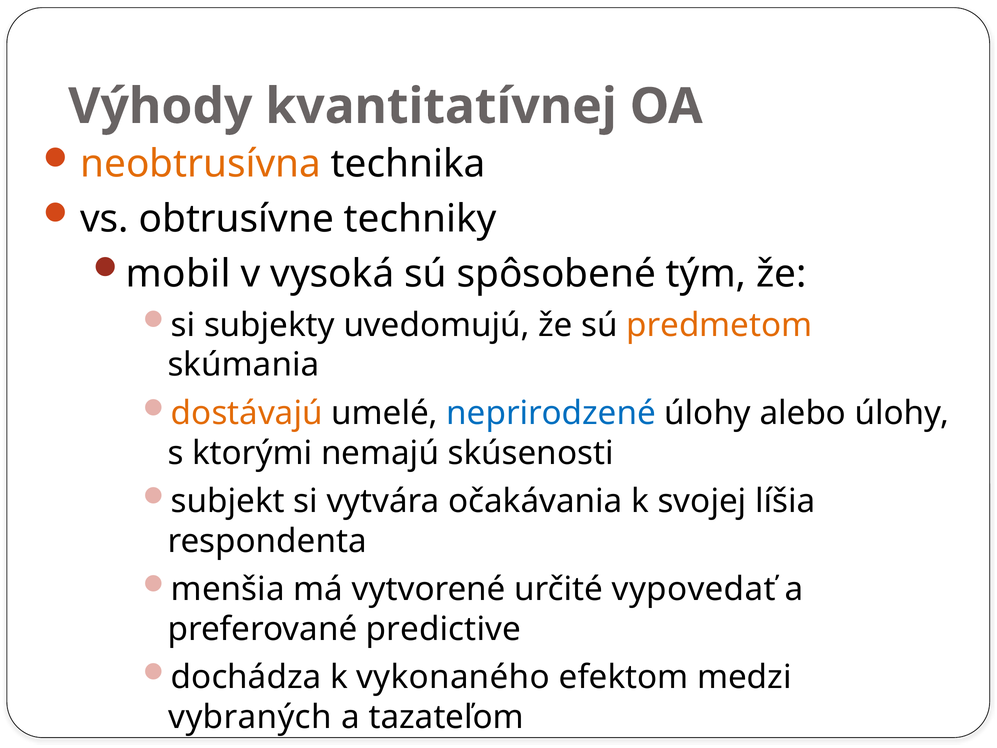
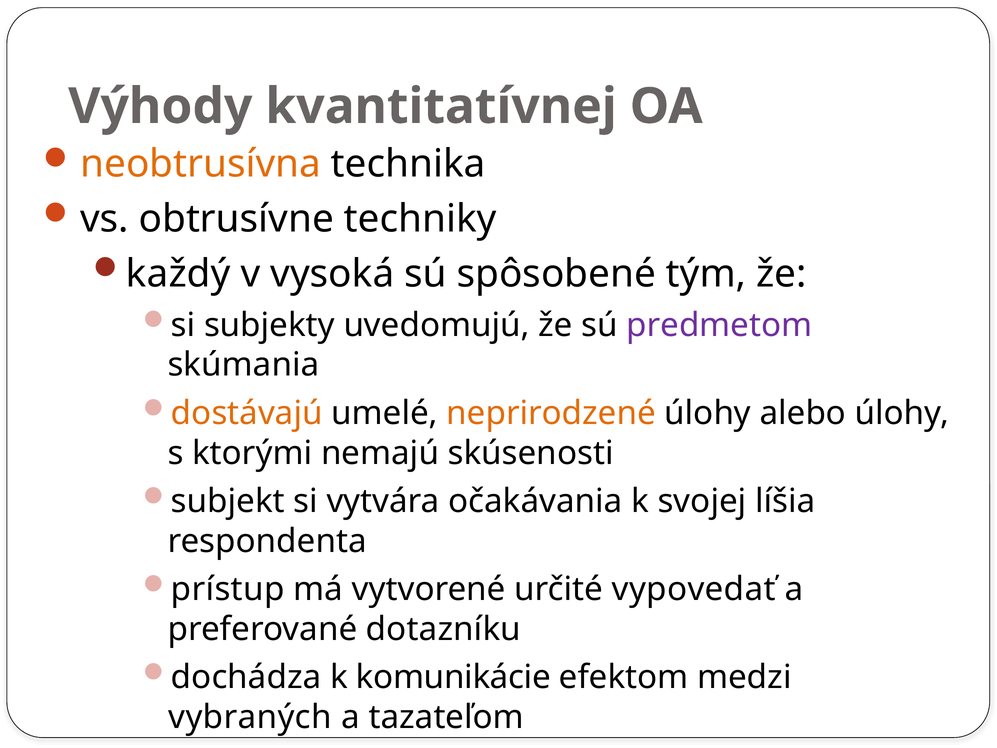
mobil: mobil -> každý
predmetom colour: orange -> purple
neprirodzené colour: blue -> orange
menšia: menšia -> prístup
predictive: predictive -> dotazníku
vykonaného: vykonaného -> komunikácie
